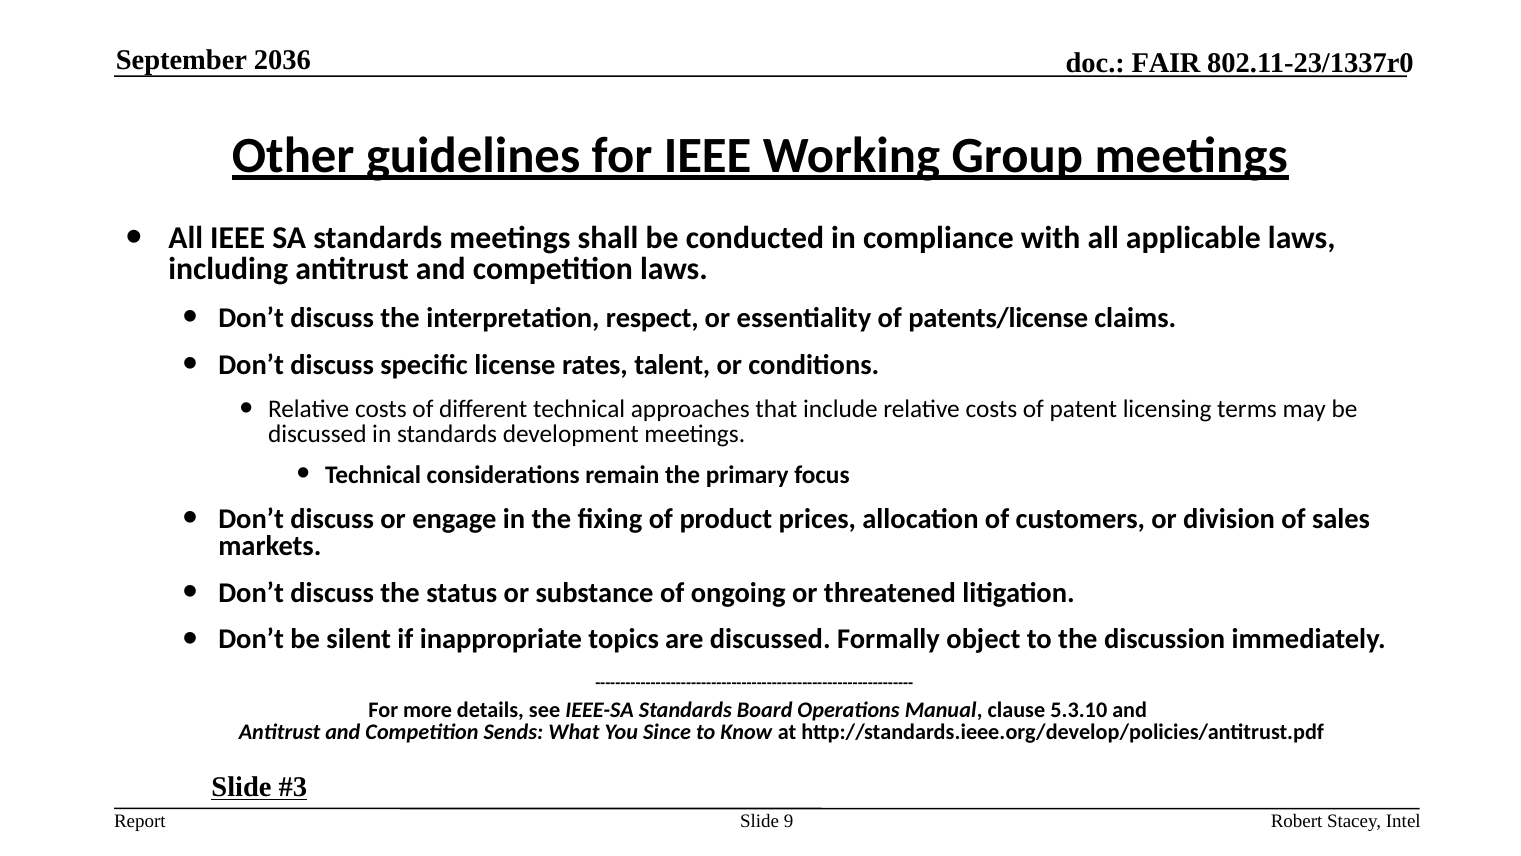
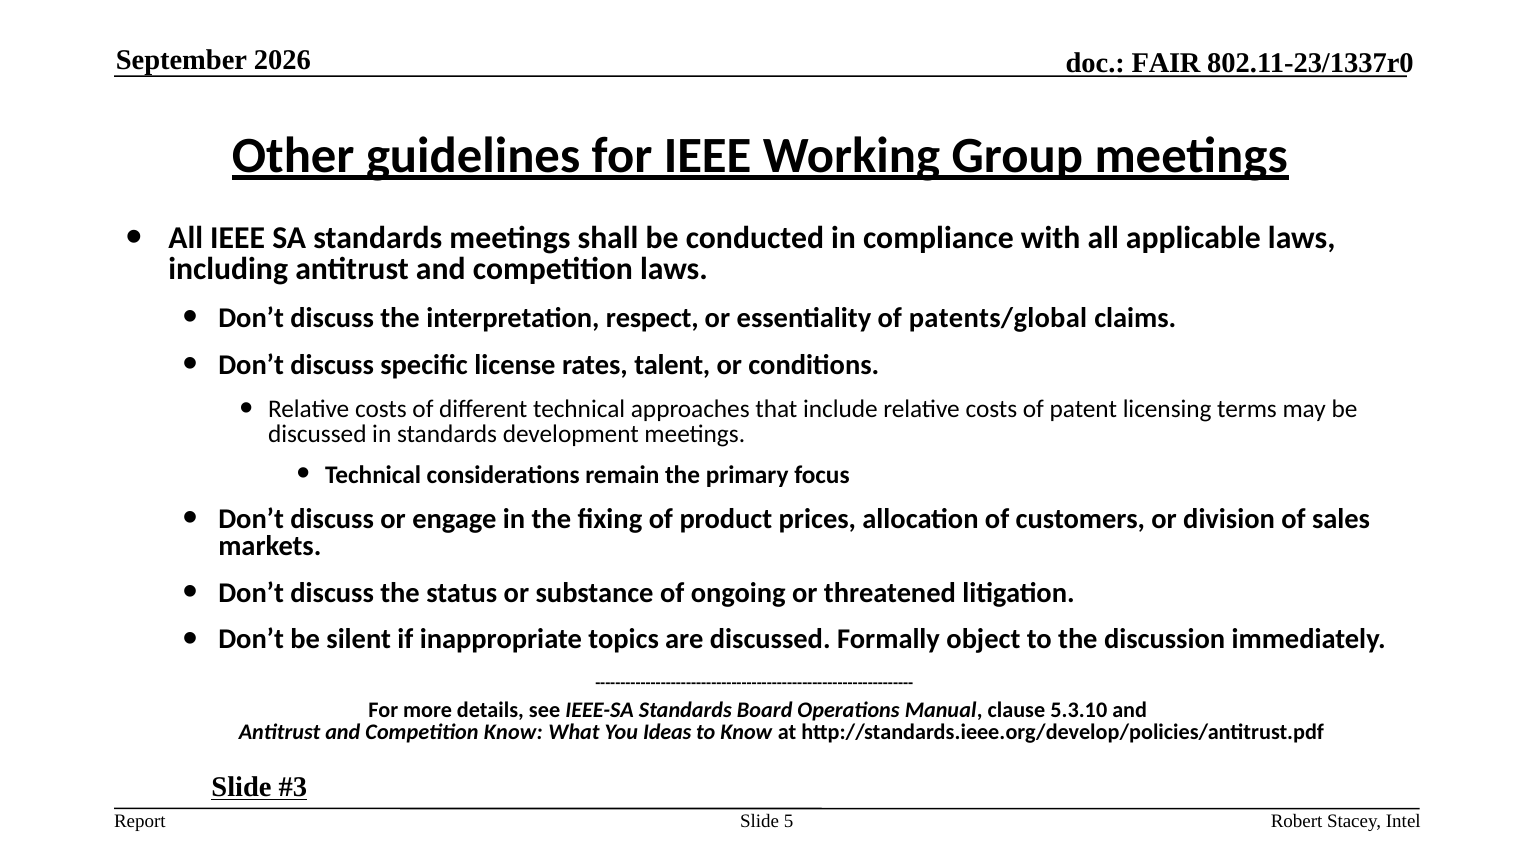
2036: 2036 -> 2026
patents/license: patents/license -> patents/global
Competition Sends: Sends -> Know
Since: Since -> Ideas
9: 9 -> 5
